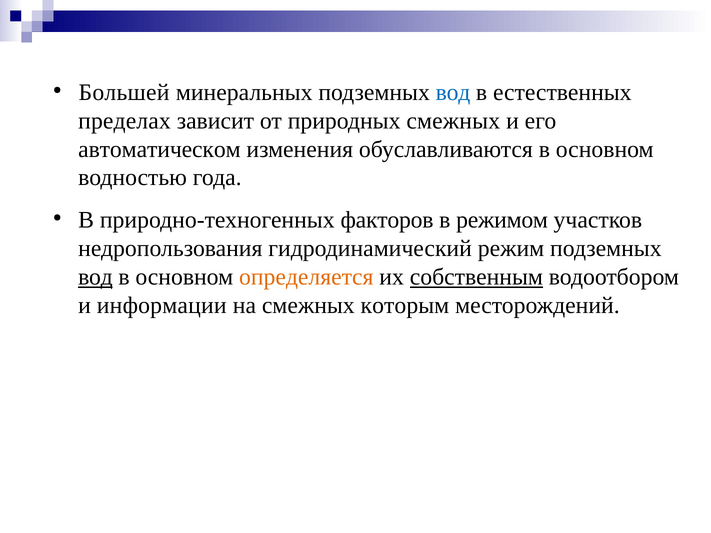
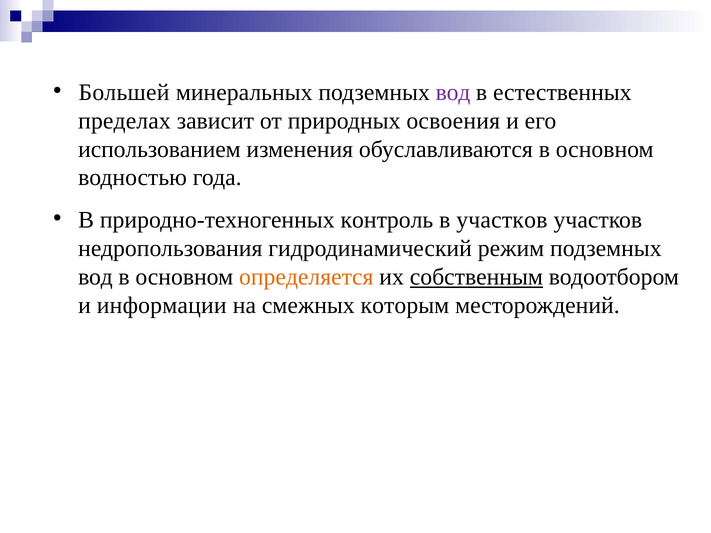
вод at (453, 92) colour: blue -> purple
природных смежных: смежных -> освоения
автоматическом: автоматическом -> использованием
факторов: факторов -> контроль
в режимом: режимом -> участков
вод at (95, 277) underline: present -> none
